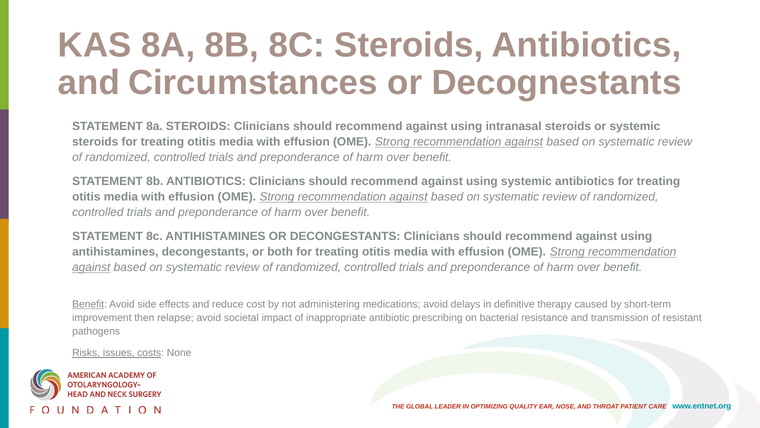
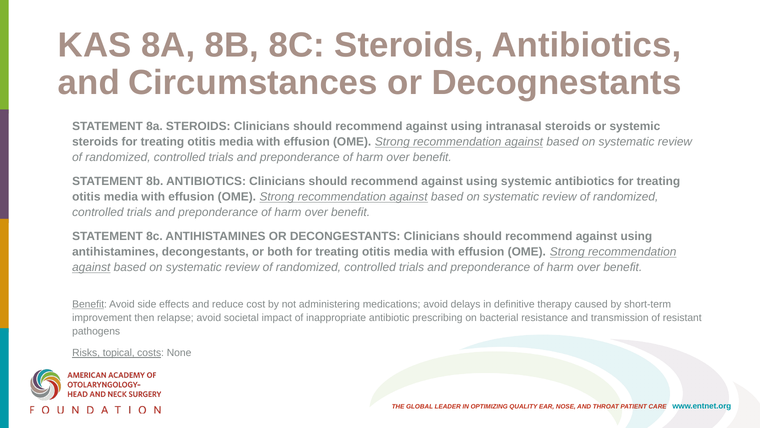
issues: issues -> topical
